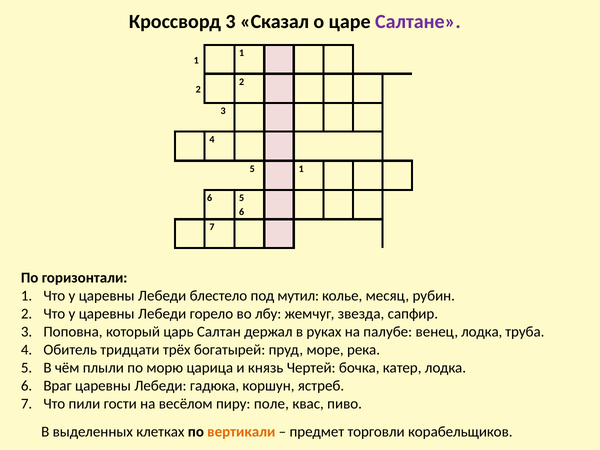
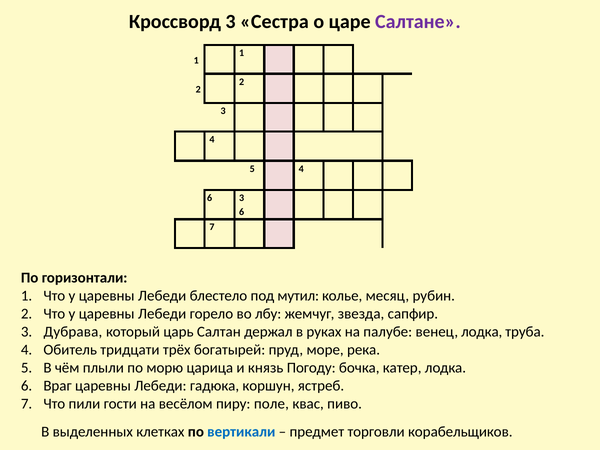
Сказал: Сказал -> Сестра
5 1: 1 -> 4
6 5: 5 -> 3
Поповна: Поповна -> Дубрава
Чертей: Чертей -> Погоду
вертикали colour: orange -> blue
